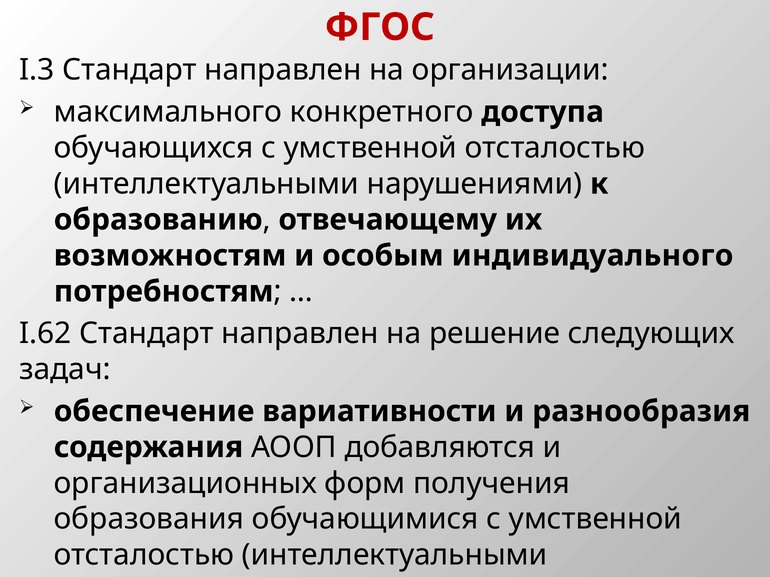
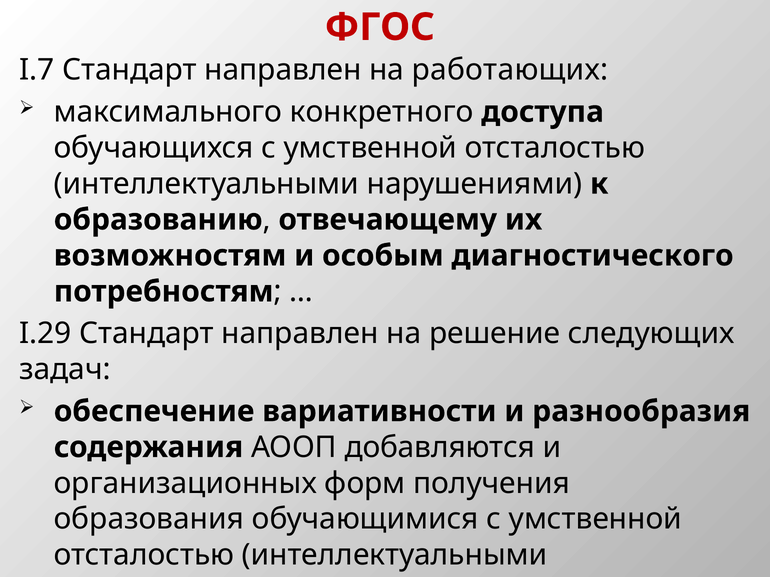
I.3: I.3 -> I.7
организации: организации -> работающих
индивидуального: индивидуального -> диагностического
I.62: I.62 -> I.29
